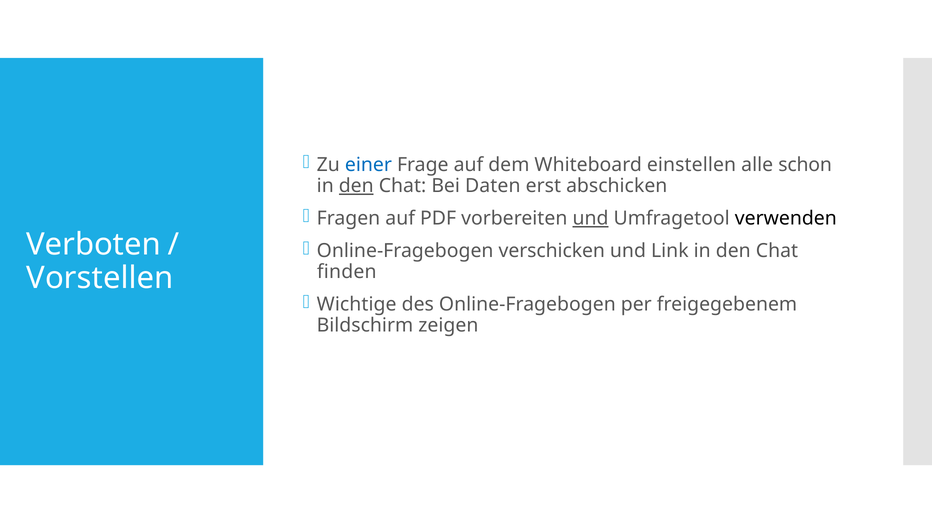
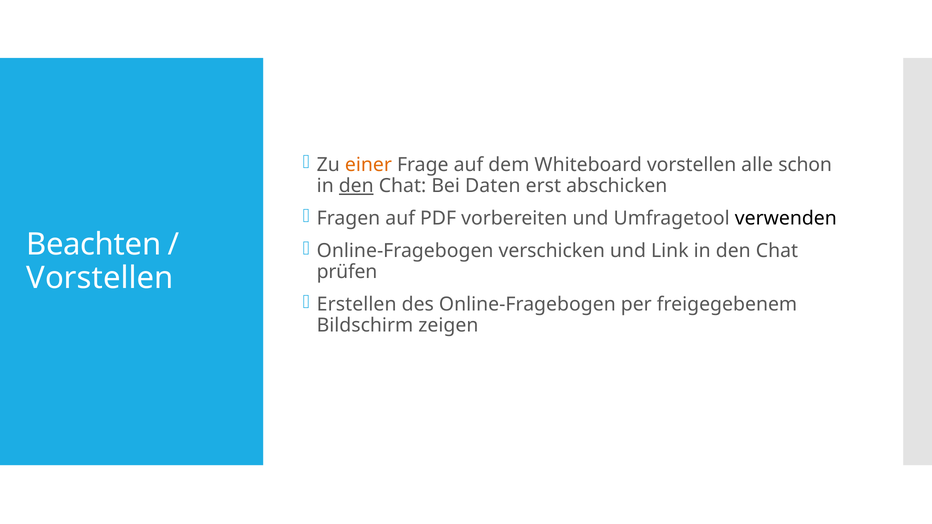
einer colour: blue -> orange
Whiteboard einstellen: einstellen -> vorstellen
und at (590, 219) underline: present -> none
Verboten: Verboten -> Beachten
finden: finden -> prüfen
Wichtige: Wichtige -> Erstellen
